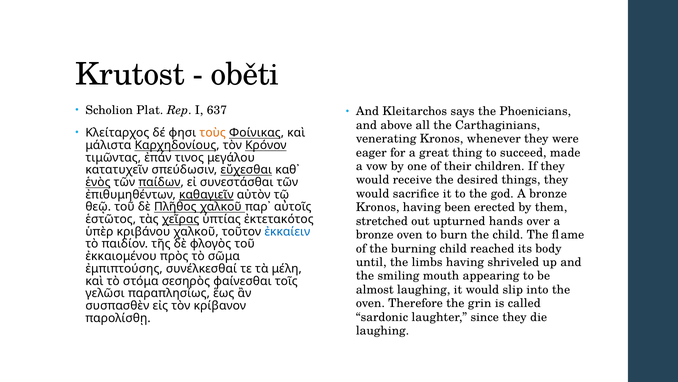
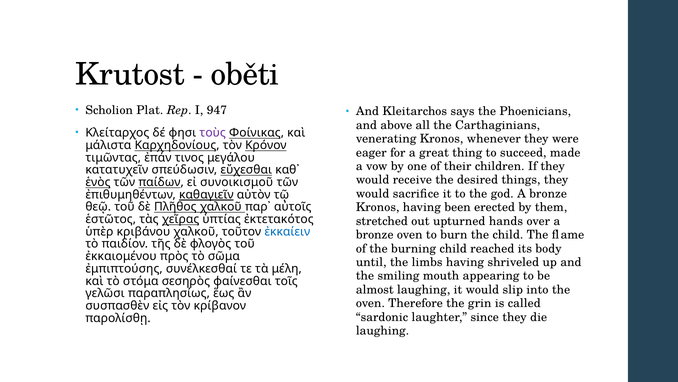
637: 637 -> 947
τοὺς colour: orange -> purple
συνεστάσθαι: συνεστάσθαι -> συνοικισμοῦ
